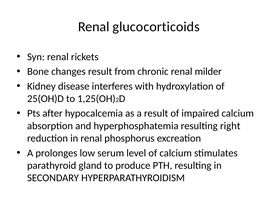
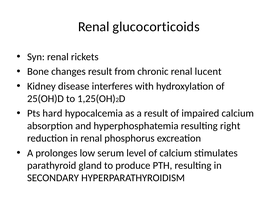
milder: milder -> lucent
after: after -> hard
